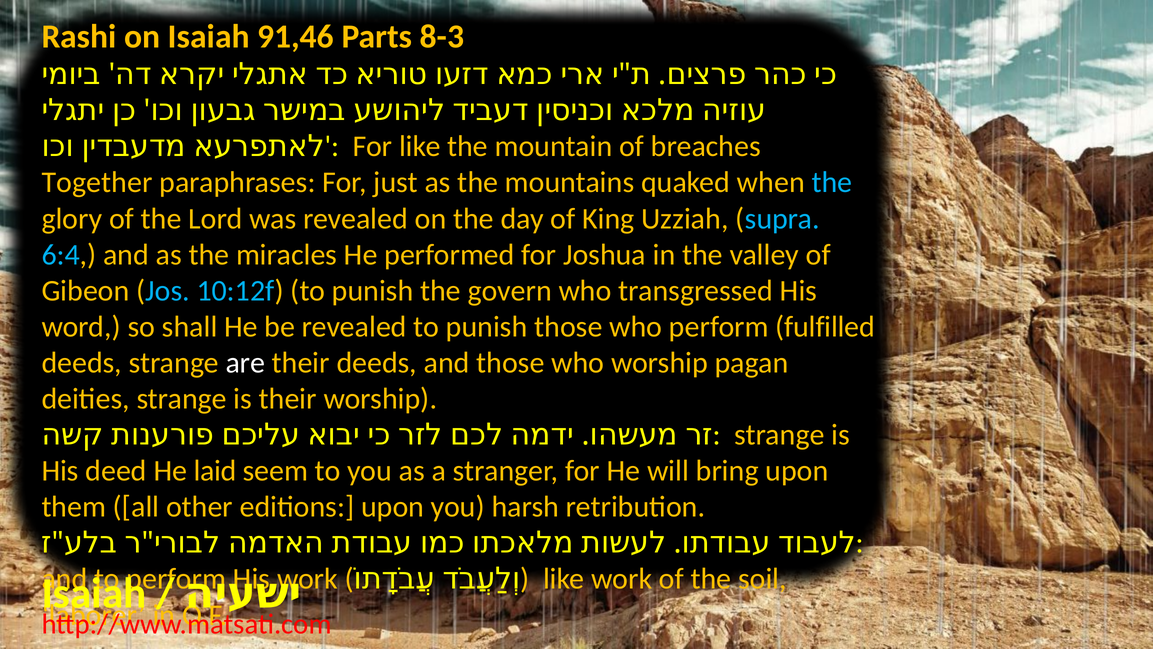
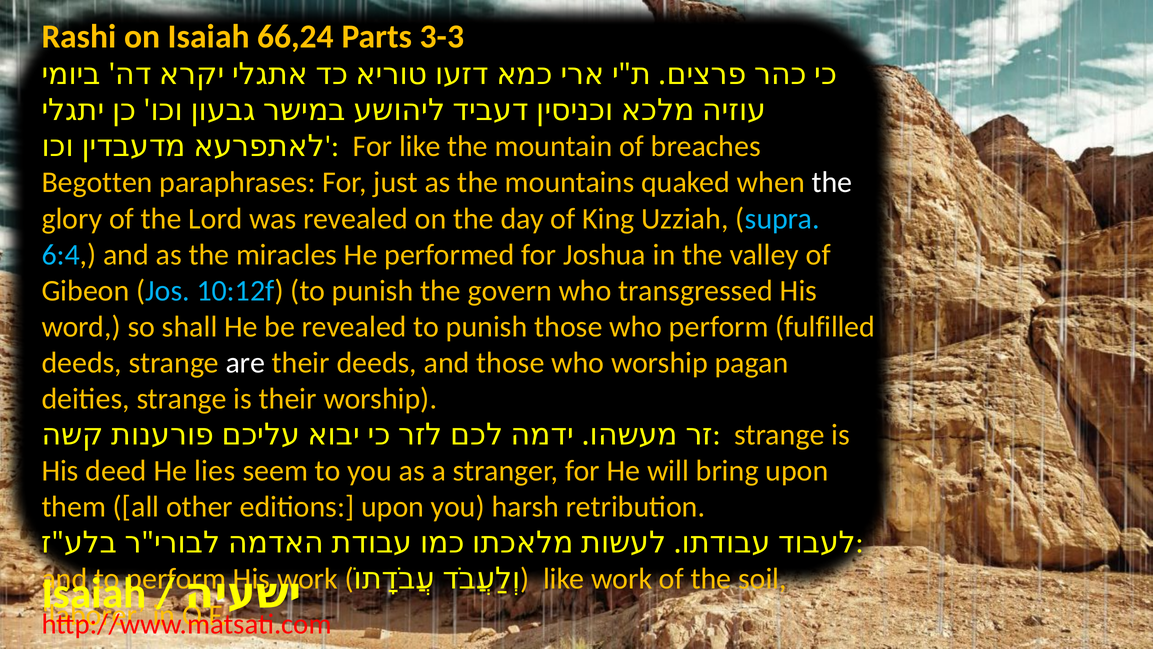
91,46: 91,46 -> 66,24
8-3: 8-3 -> 3-3
Together: Together -> Begotten
the at (832, 182) colour: light blue -> white
laid: laid -> lies
